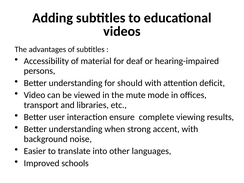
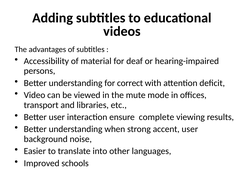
should: should -> correct
accent with: with -> user
